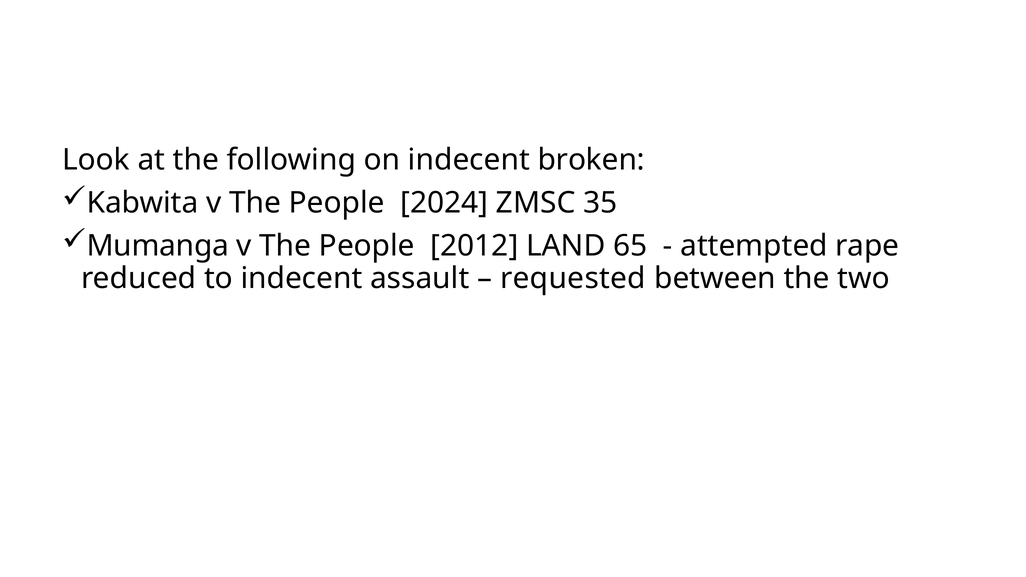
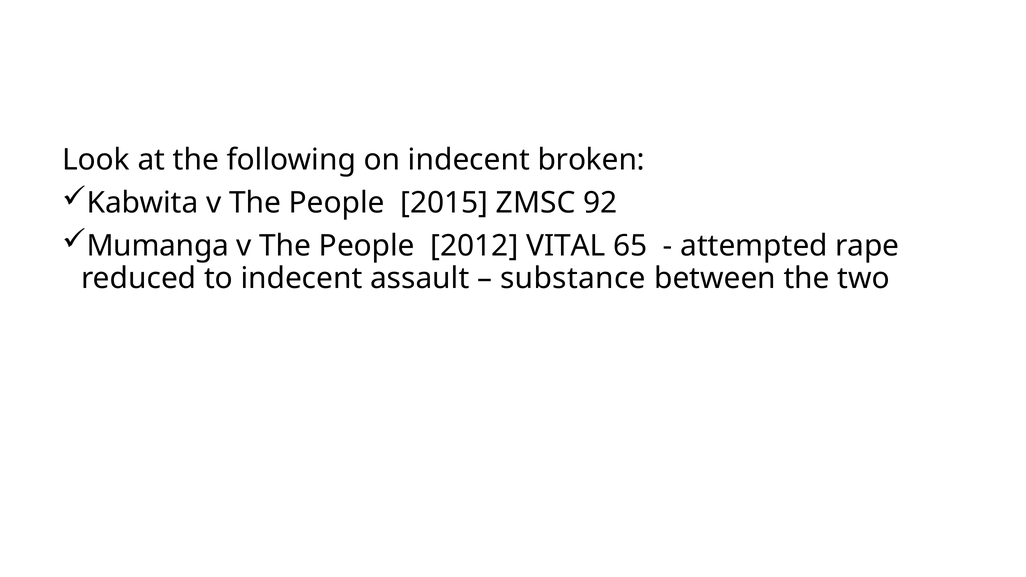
2024: 2024 -> 2015
35: 35 -> 92
LAND: LAND -> VITAL
requested: requested -> substance
